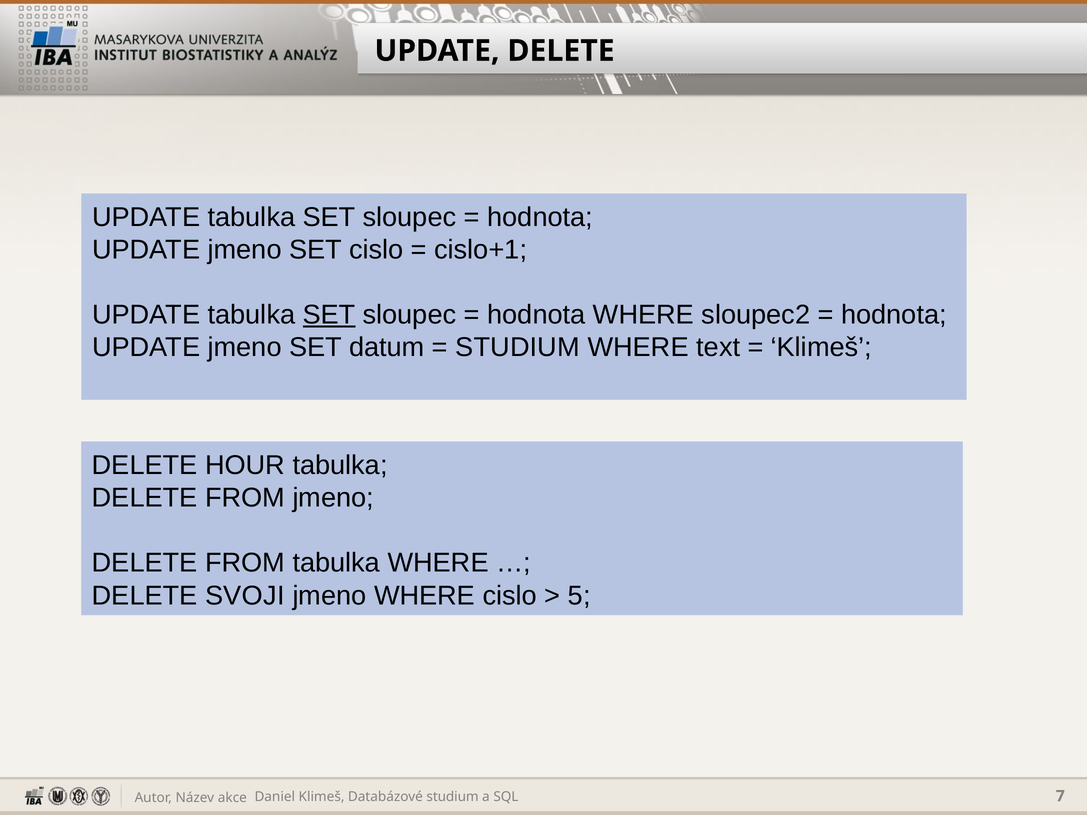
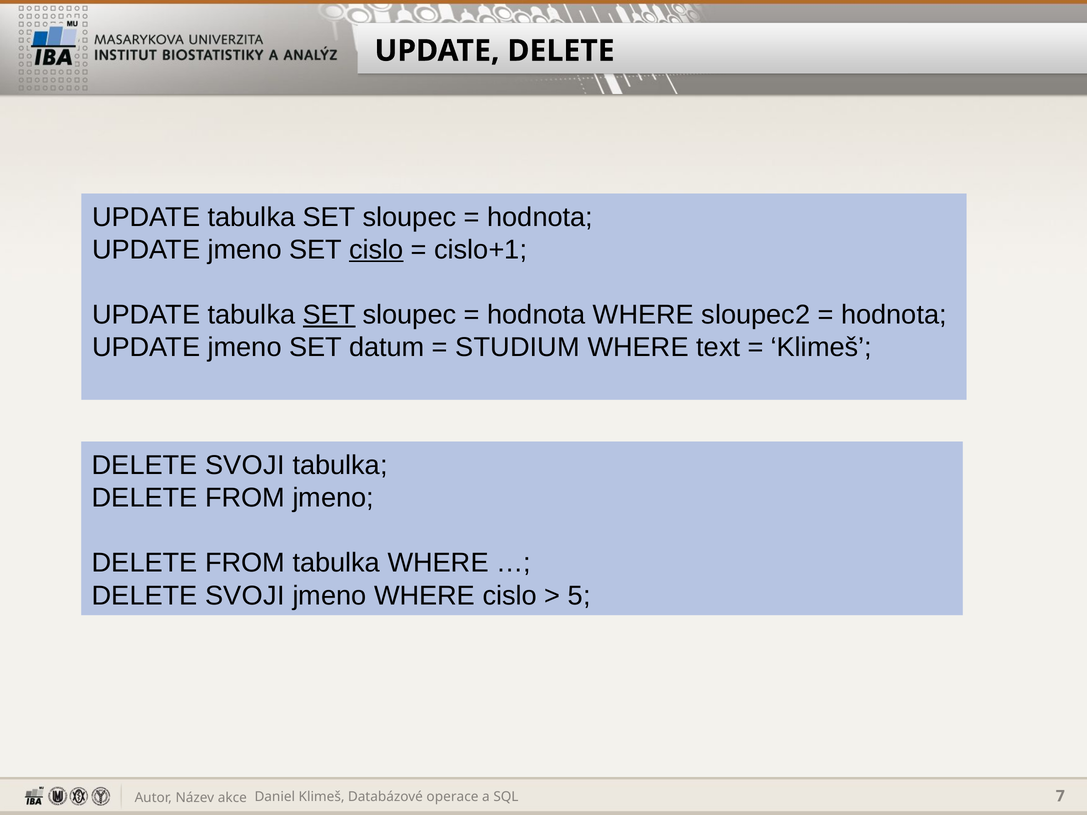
cislo at (376, 250) underline: none -> present
HOUR at (245, 465): HOUR -> SVOJI
Databázové studium: studium -> operace
